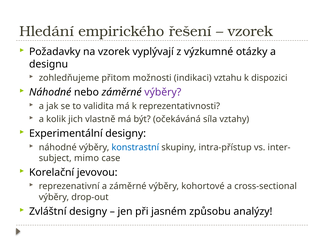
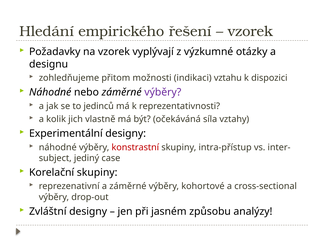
validita: validita -> jedinců
konstrastní colour: blue -> red
mimo: mimo -> jediný
Korelační jevovou: jevovou -> skupiny
